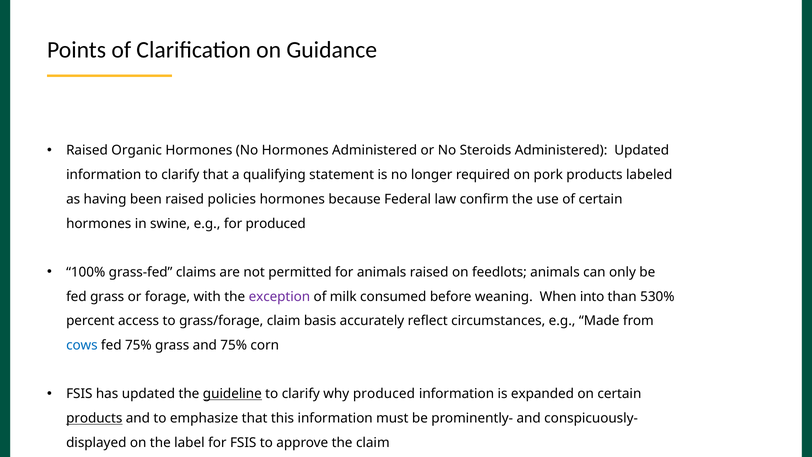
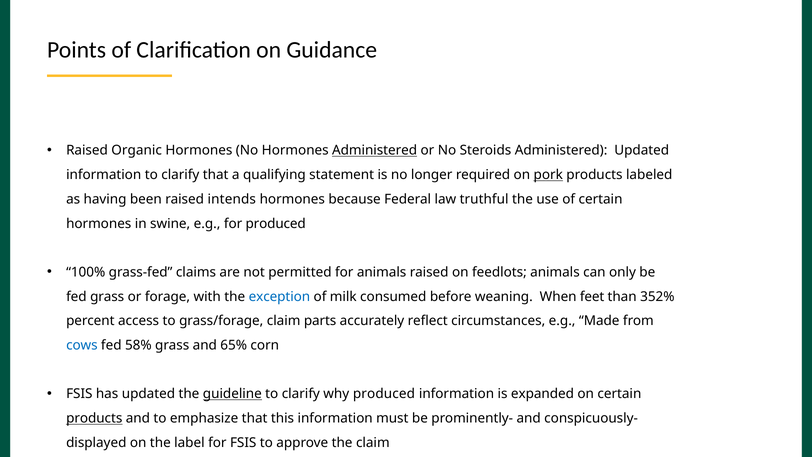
Administered at (375, 150) underline: none -> present
pork underline: none -> present
policies: policies -> intends
confirm: confirm -> truthful
exception colour: purple -> blue
into: into -> feet
530%: 530% -> 352%
basis: basis -> parts
fed 75%: 75% -> 58%
and 75%: 75% -> 65%
